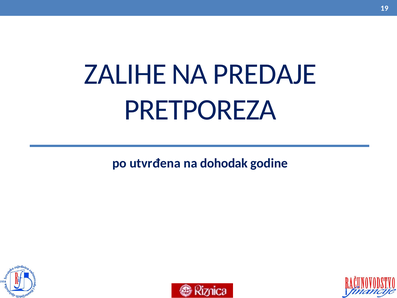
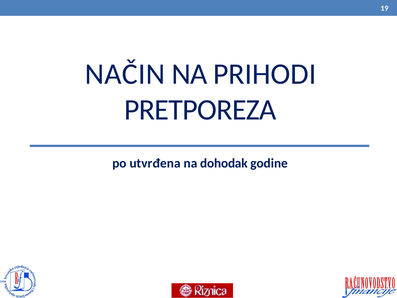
ZALIHE: ZALIHE -> NAČIN
PREDAJE: PREDAJE -> PRIHODI
